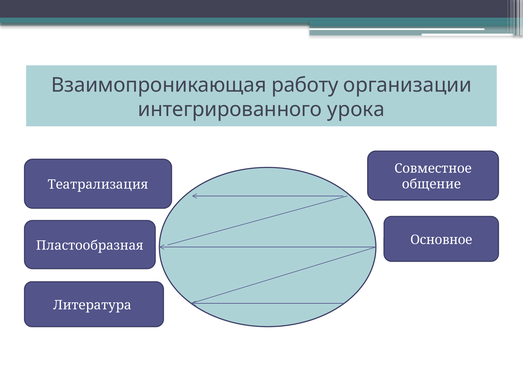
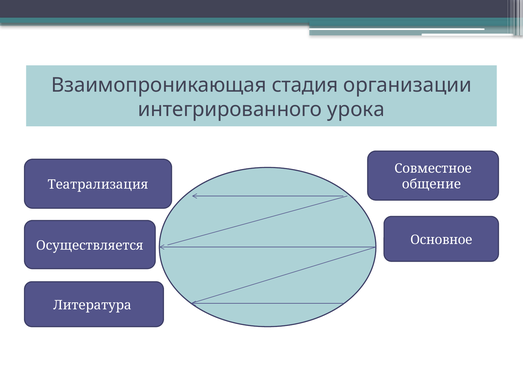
работу: работу -> стадия
Пластообразная: Пластообразная -> Осуществляется
